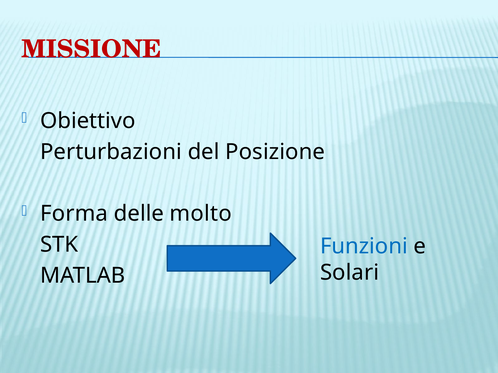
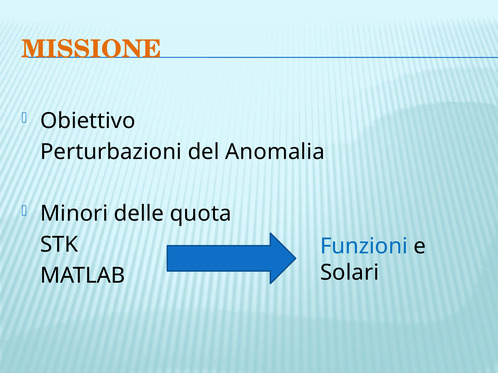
MISSIONE colour: red -> orange
Posizione: Posizione -> Anomalia
Forma: Forma -> Minori
molto: molto -> quota
